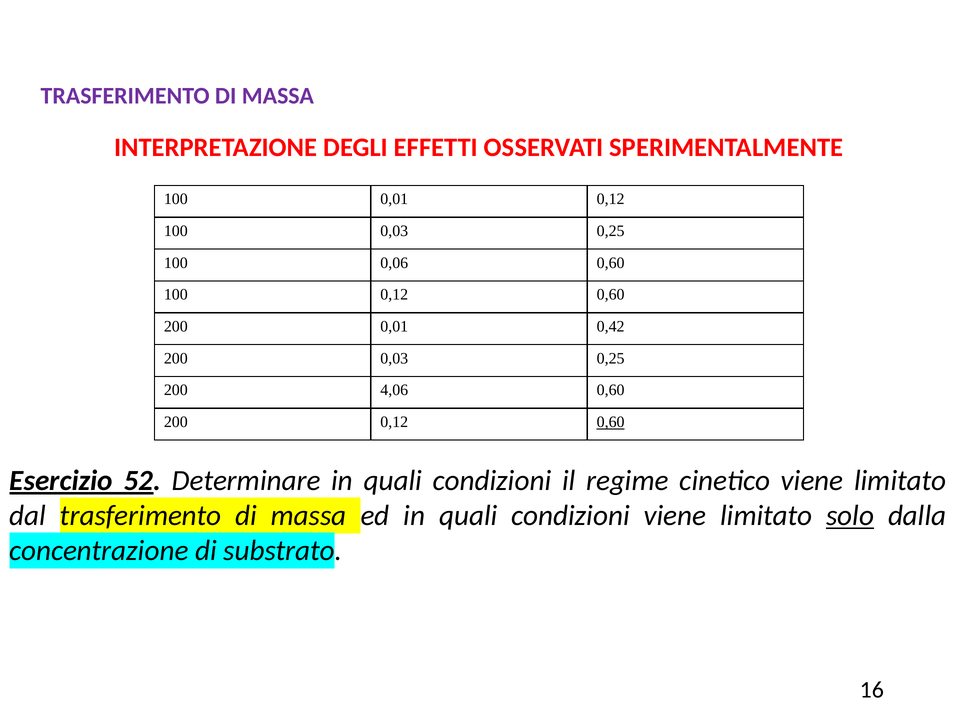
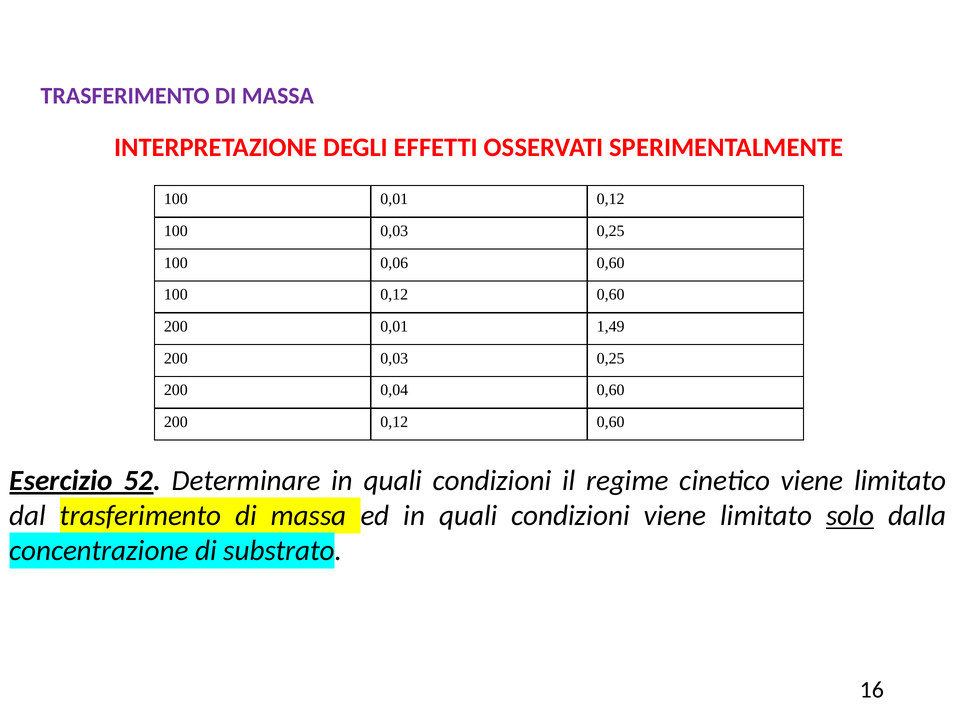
0,42: 0,42 -> 1,49
4,06: 4,06 -> 0,04
0,60 at (611, 422) underline: present -> none
